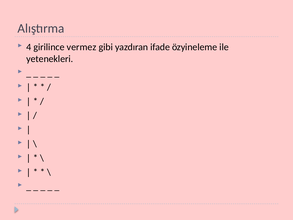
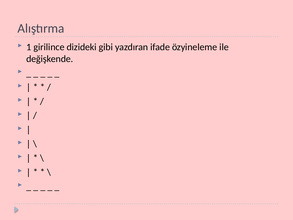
4: 4 -> 1
vermez: vermez -> dizideki
yetenekleri: yetenekleri -> değişkende
